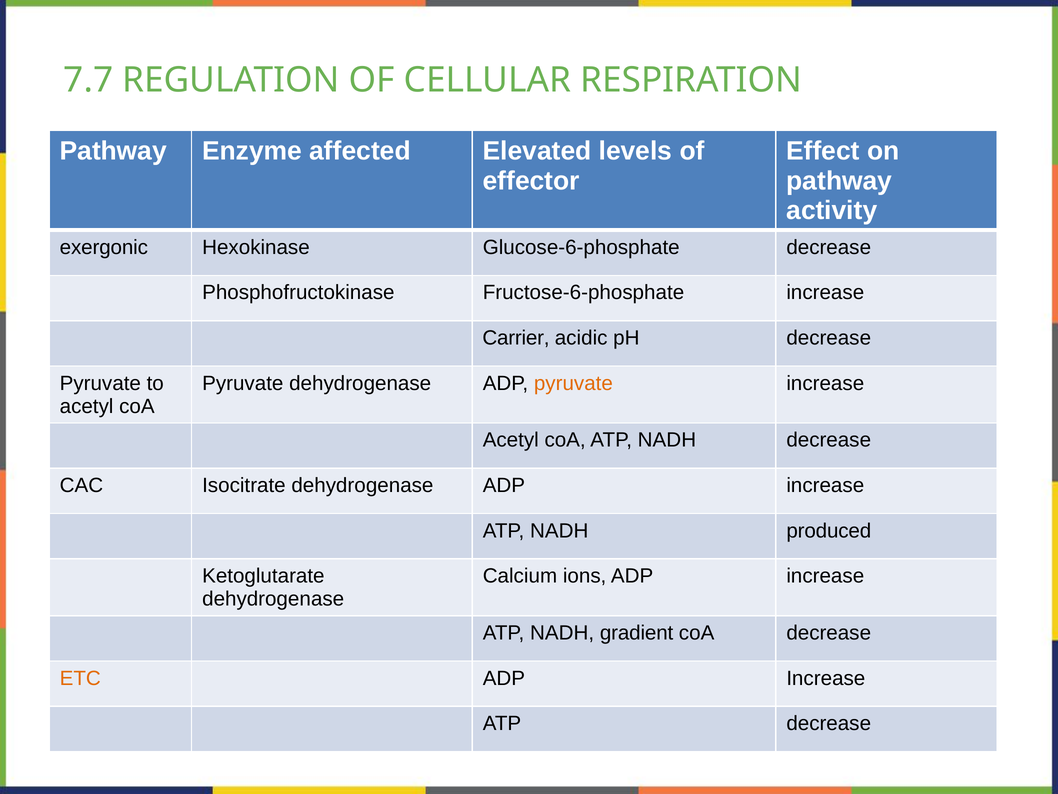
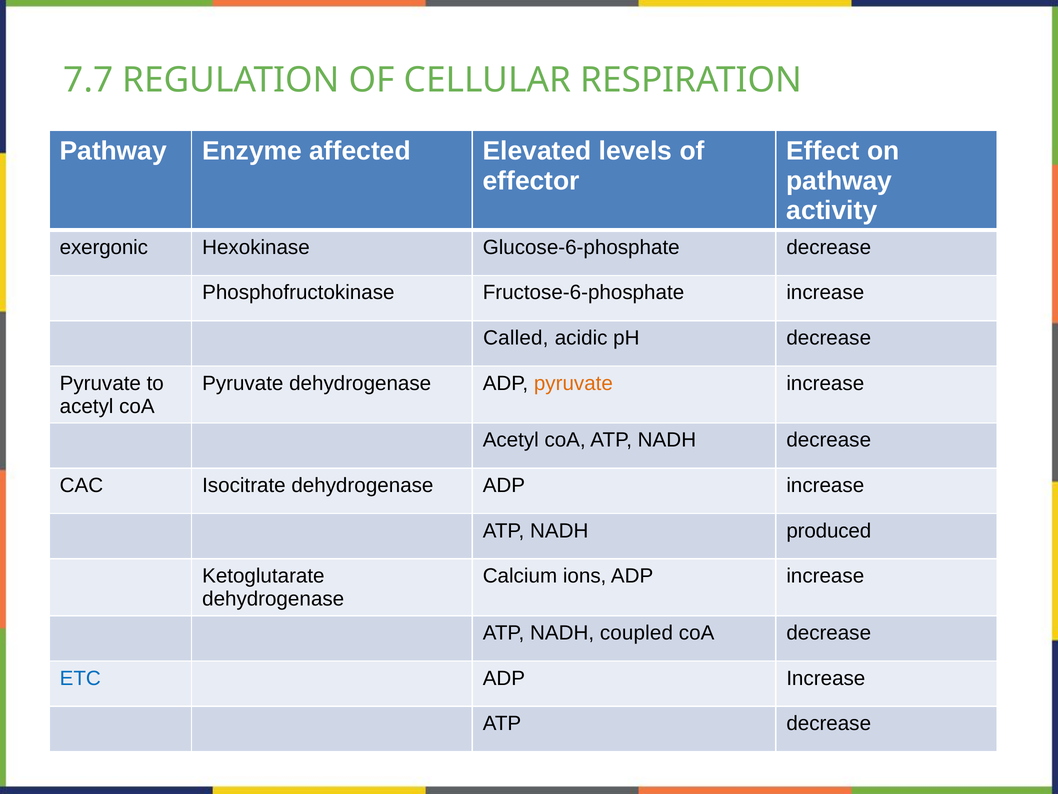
Carrier: Carrier -> Called
gradient: gradient -> coupled
ETC colour: orange -> blue
